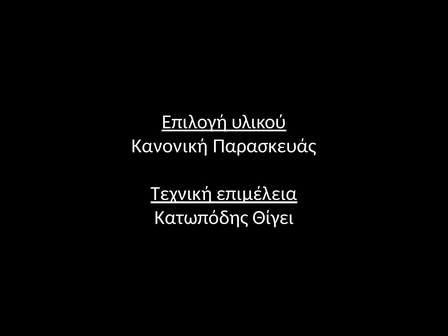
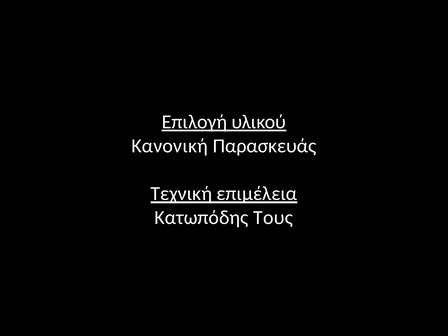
Θίγει: Θίγει -> Τους
